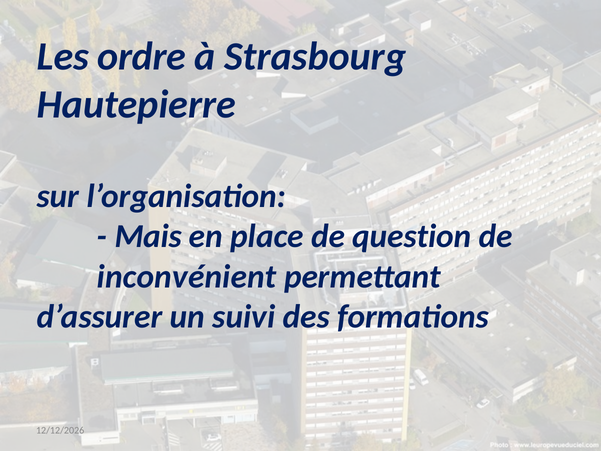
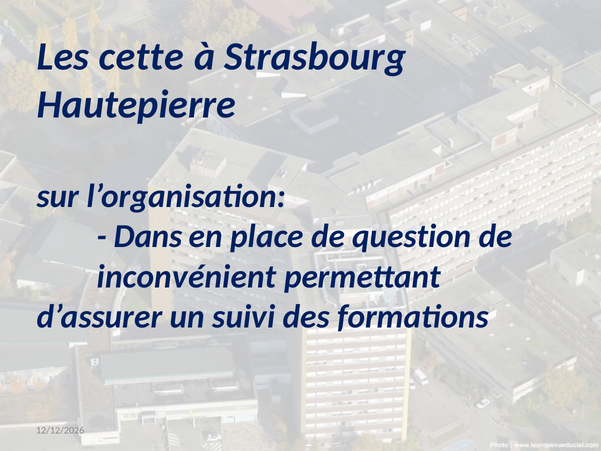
ordre: ordre -> cette
Mais: Mais -> Dans
